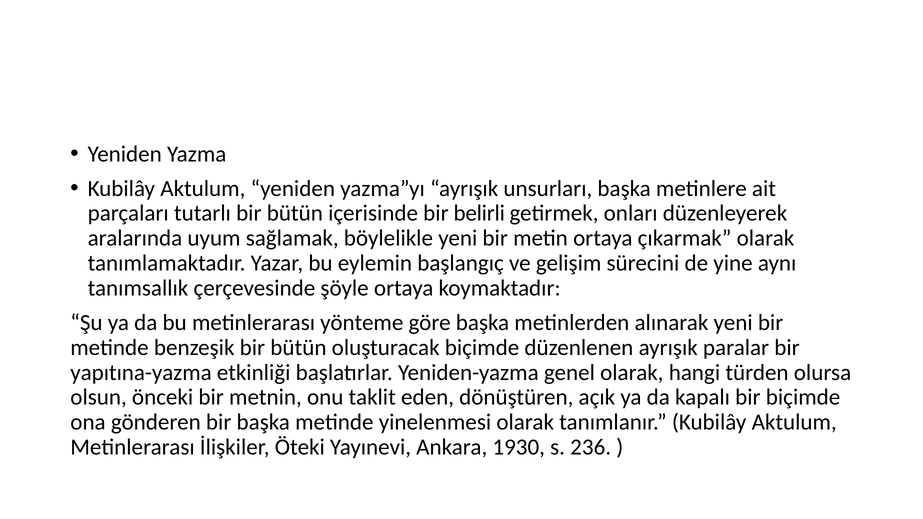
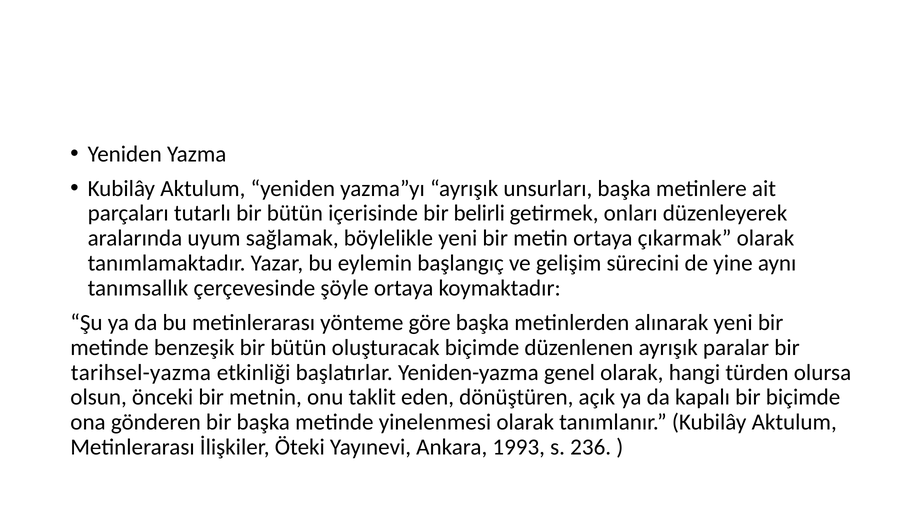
yapıtına-yazma: yapıtına-yazma -> tarihsel-yazma
1930: 1930 -> 1993
